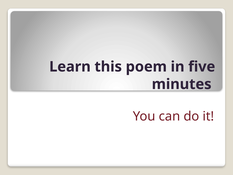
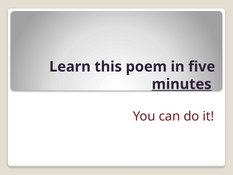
minutes underline: none -> present
